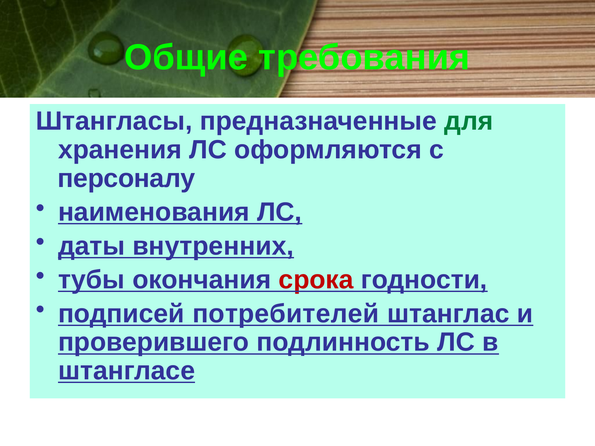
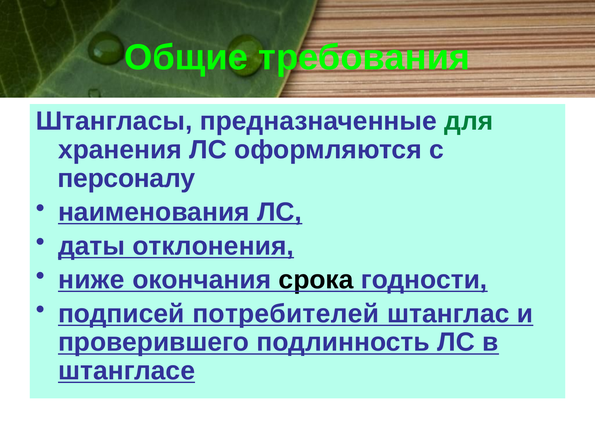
внутренних: внутренних -> отклонения
тубы: тубы -> ниже
срока colour: red -> black
